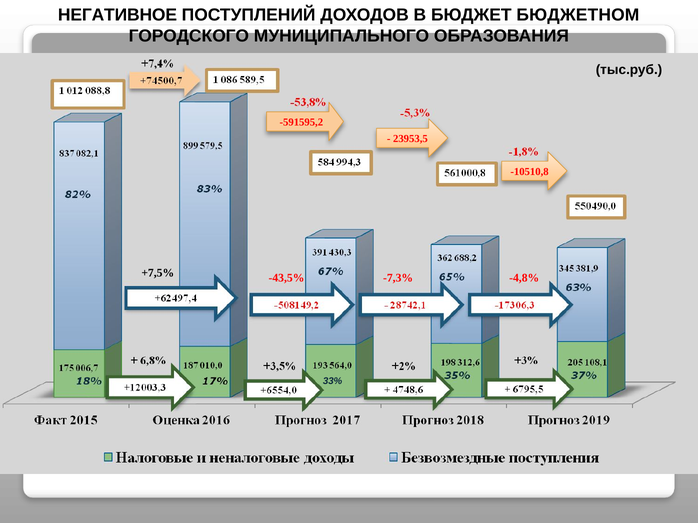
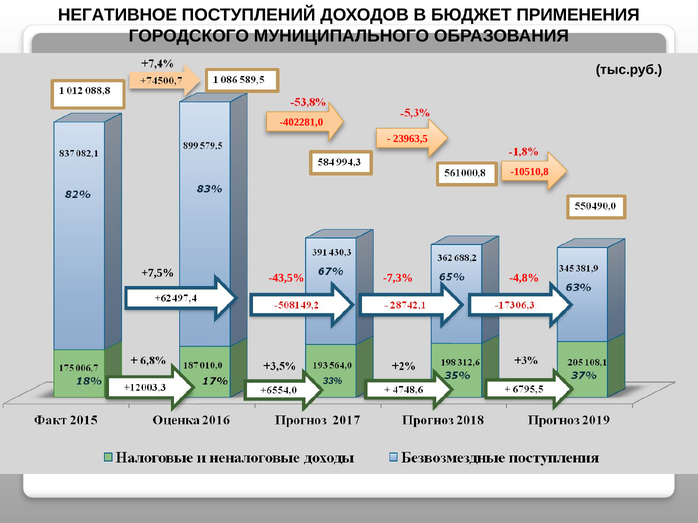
БЮДЖЕТНОМ: БЮДЖЕТНОМ -> ПРИМЕНЕНИЯ
-591595,2: -591595,2 -> -402281,0
23953,5: 23953,5 -> 23963,5
